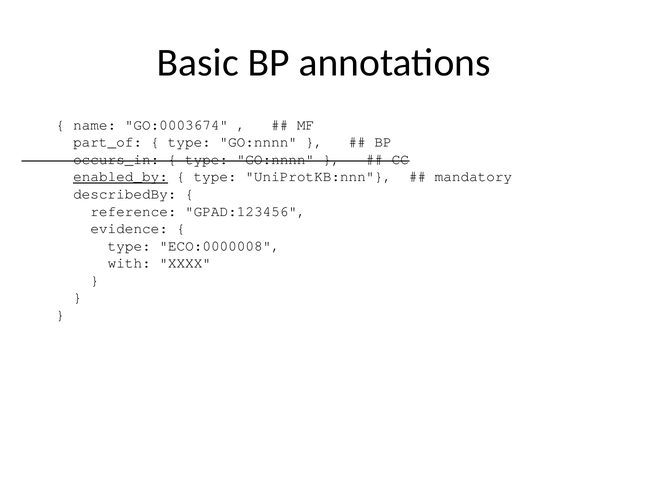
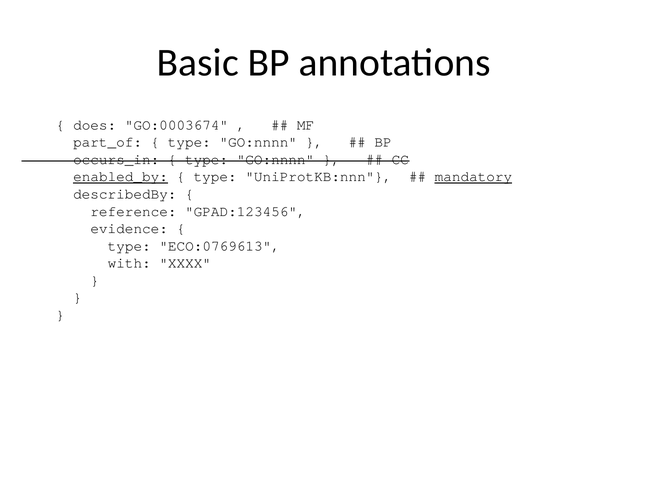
name: name -> does
mandatory underline: none -> present
ECO:0000008: ECO:0000008 -> ECO:0769613
